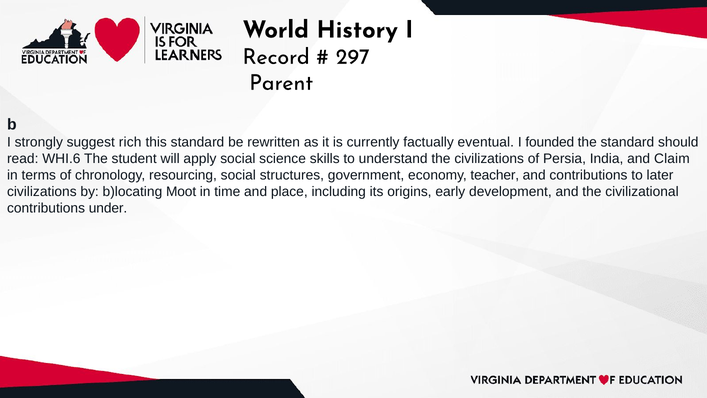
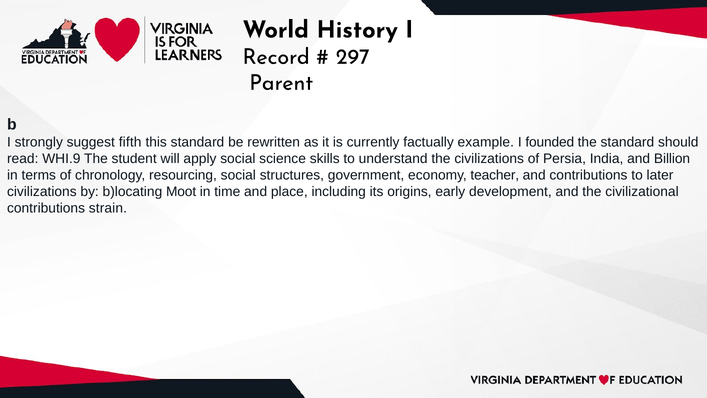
rich: rich -> fifth
eventual: eventual -> example
WHI.6: WHI.6 -> WHI.9
Claim: Claim -> Billion
under: under -> strain
